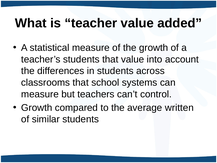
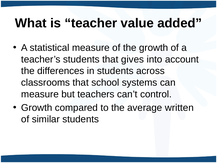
that value: value -> gives
